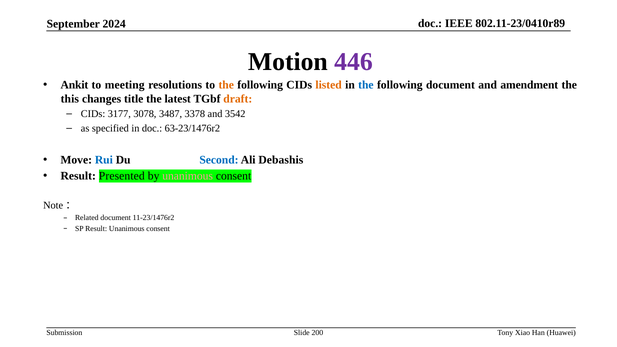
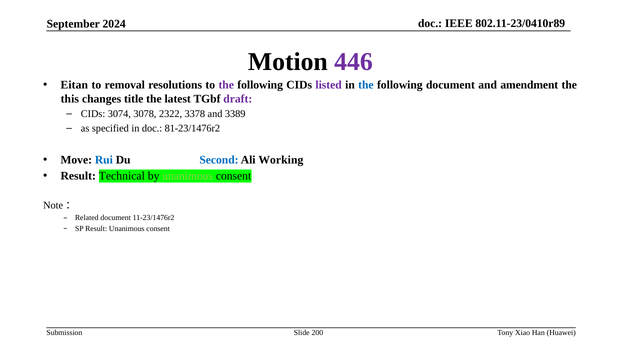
Ankit: Ankit -> Eitan
meeting: meeting -> removal
the at (226, 85) colour: orange -> purple
listed colour: orange -> purple
draft colour: orange -> purple
3177: 3177 -> 3074
3487: 3487 -> 2322
3542: 3542 -> 3389
63-23/1476r2: 63-23/1476r2 -> 81-23/1476r2
Debashis: Debashis -> Working
Presented: Presented -> Technical
unanimous at (188, 176) colour: pink -> light green
